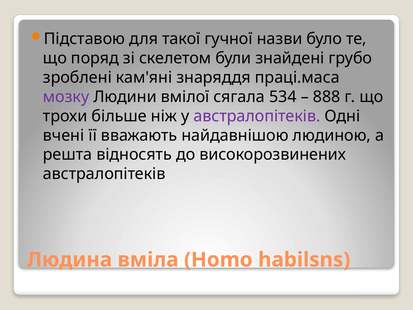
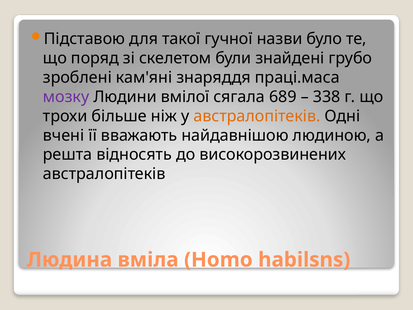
534: 534 -> 689
888: 888 -> 338
австралопітеків at (257, 116) colour: purple -> orange
